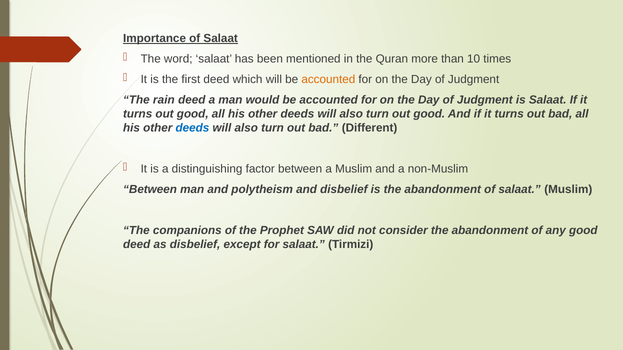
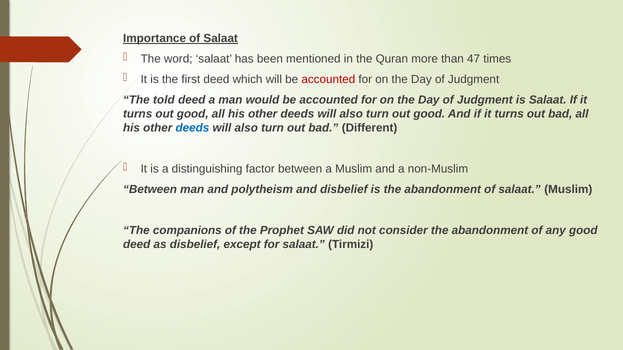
10: 10 -> 47
accounted at (328, 79) colour: orange -> red
rain: rain -> told
